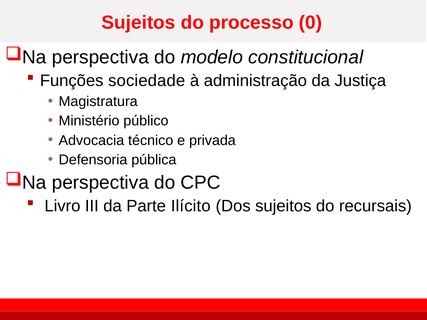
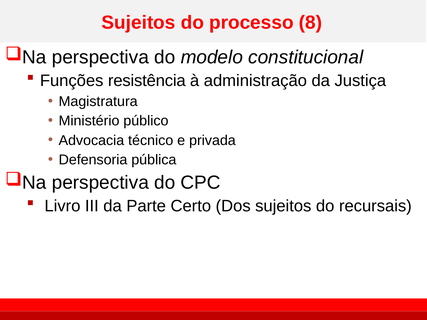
0: 0 -> 8
sociedade: sociedade -> resistência
Ilícito: Ilícito -> Certo
